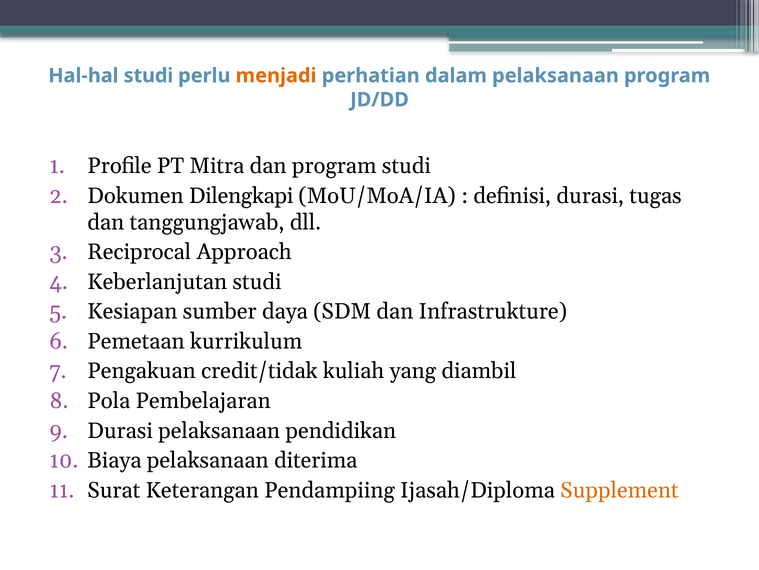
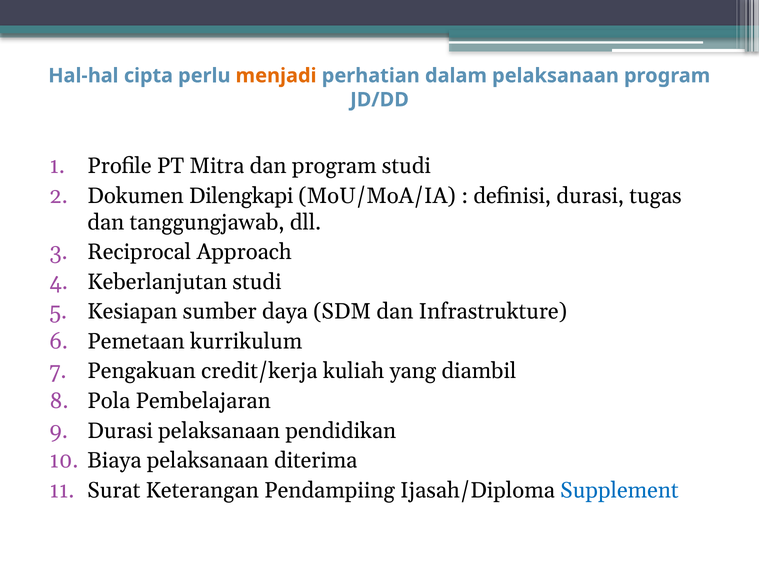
Hal-hal studi: studi -> cipta
credit/tidak: credit/tidak -> credit/kerja
Supplement colour: orange -> blue
